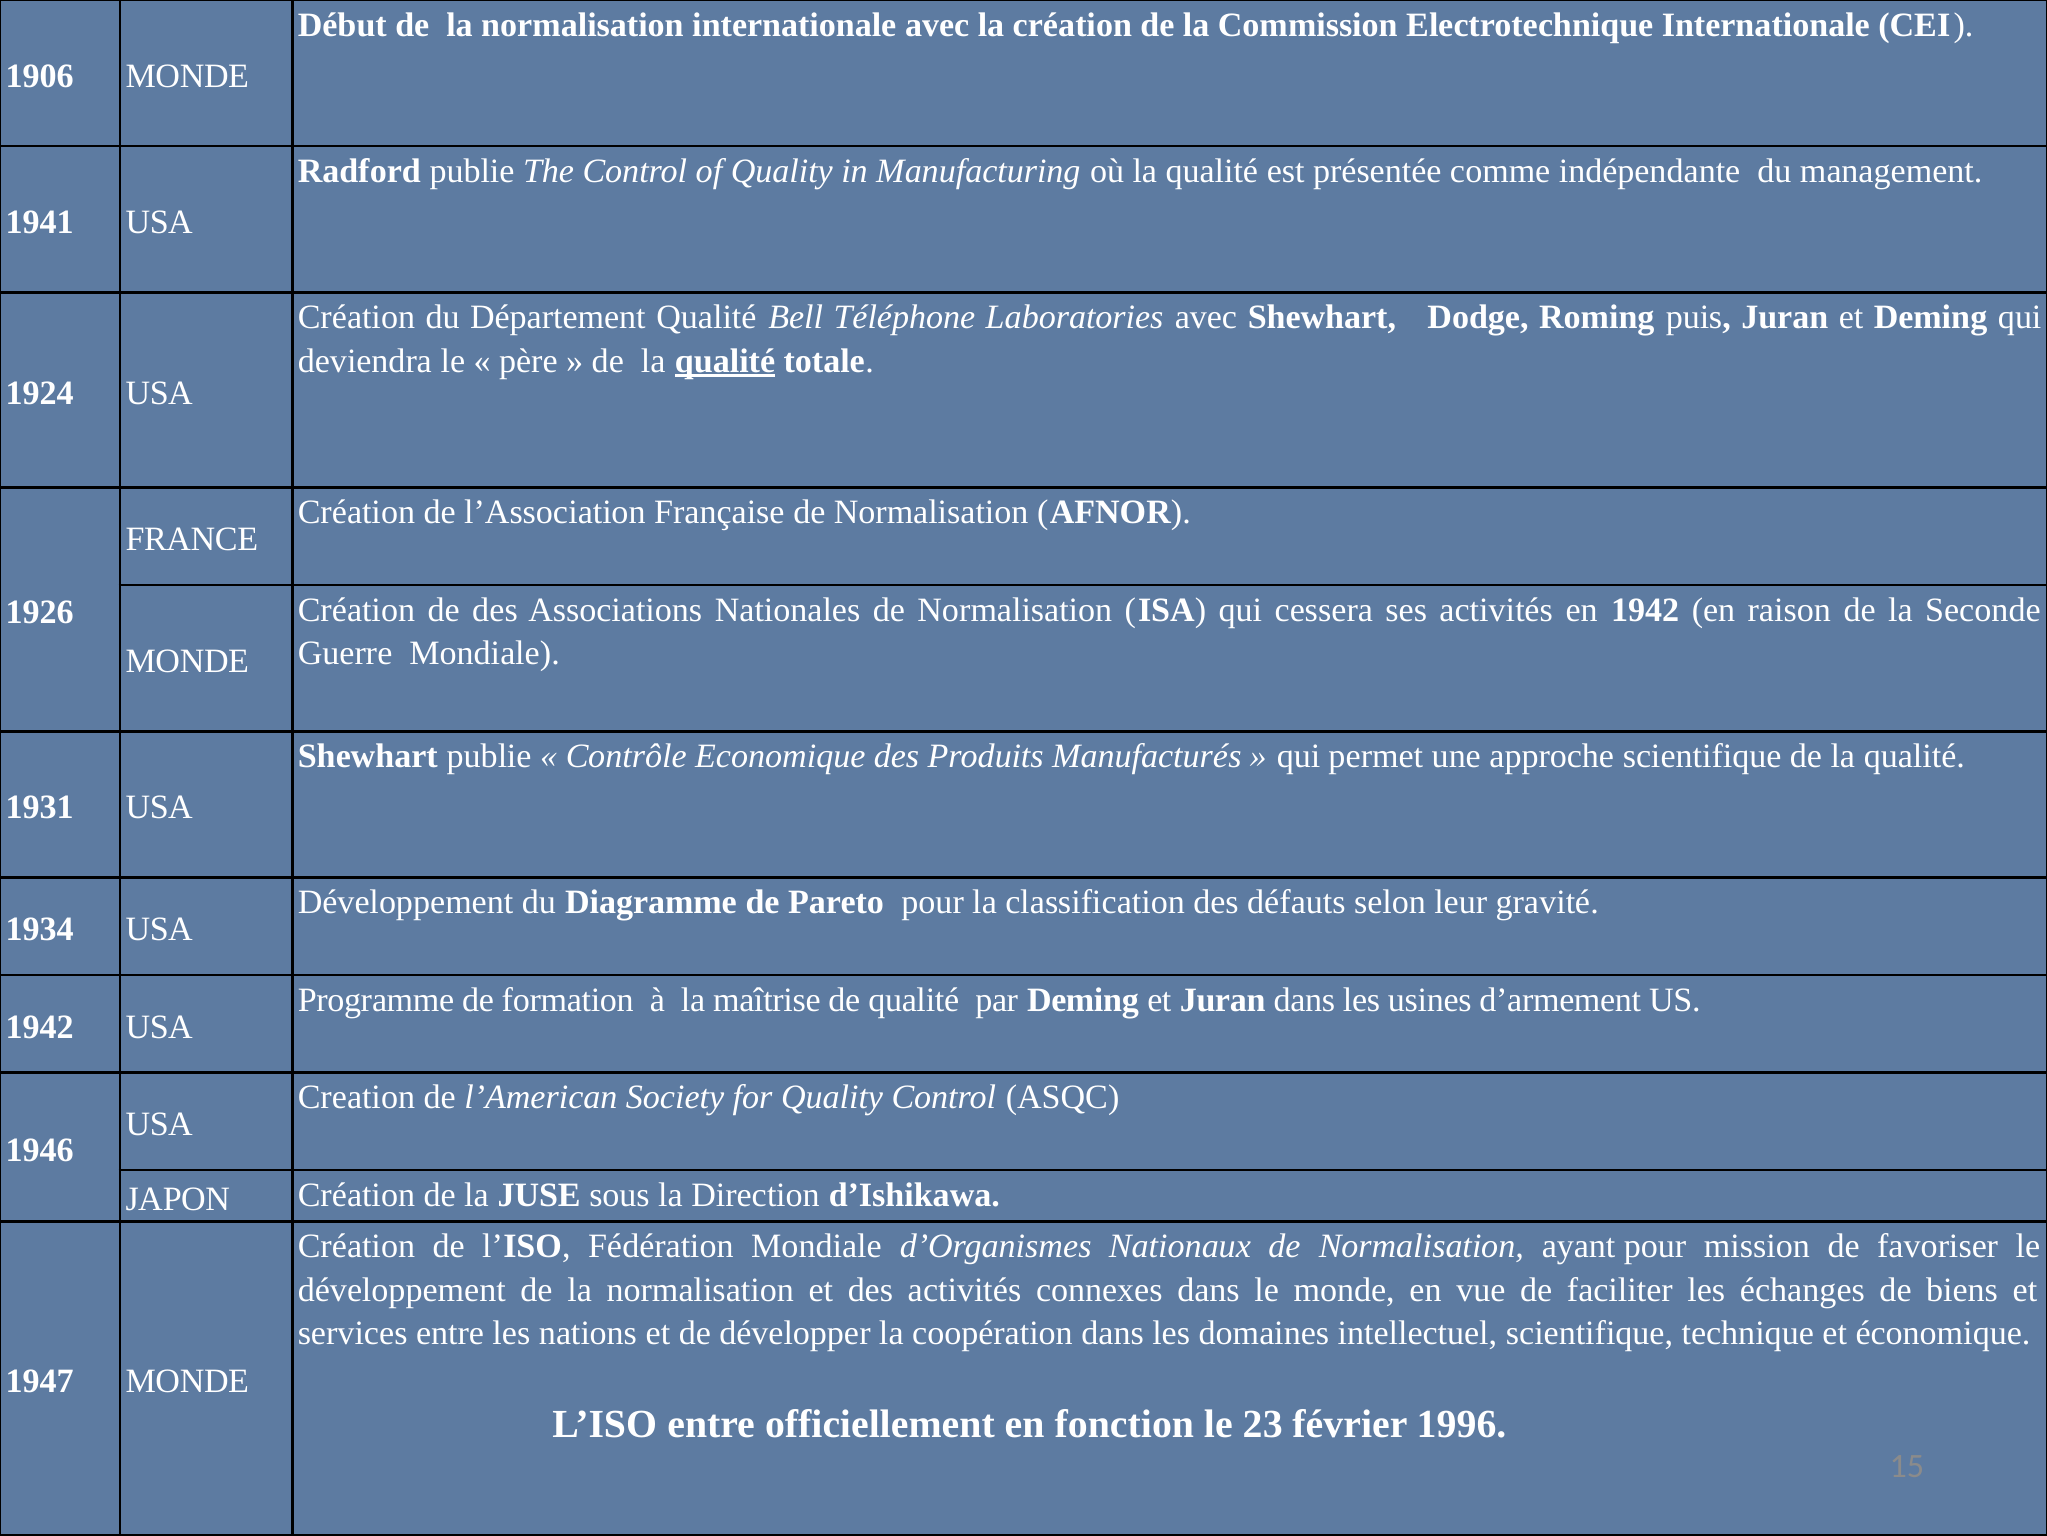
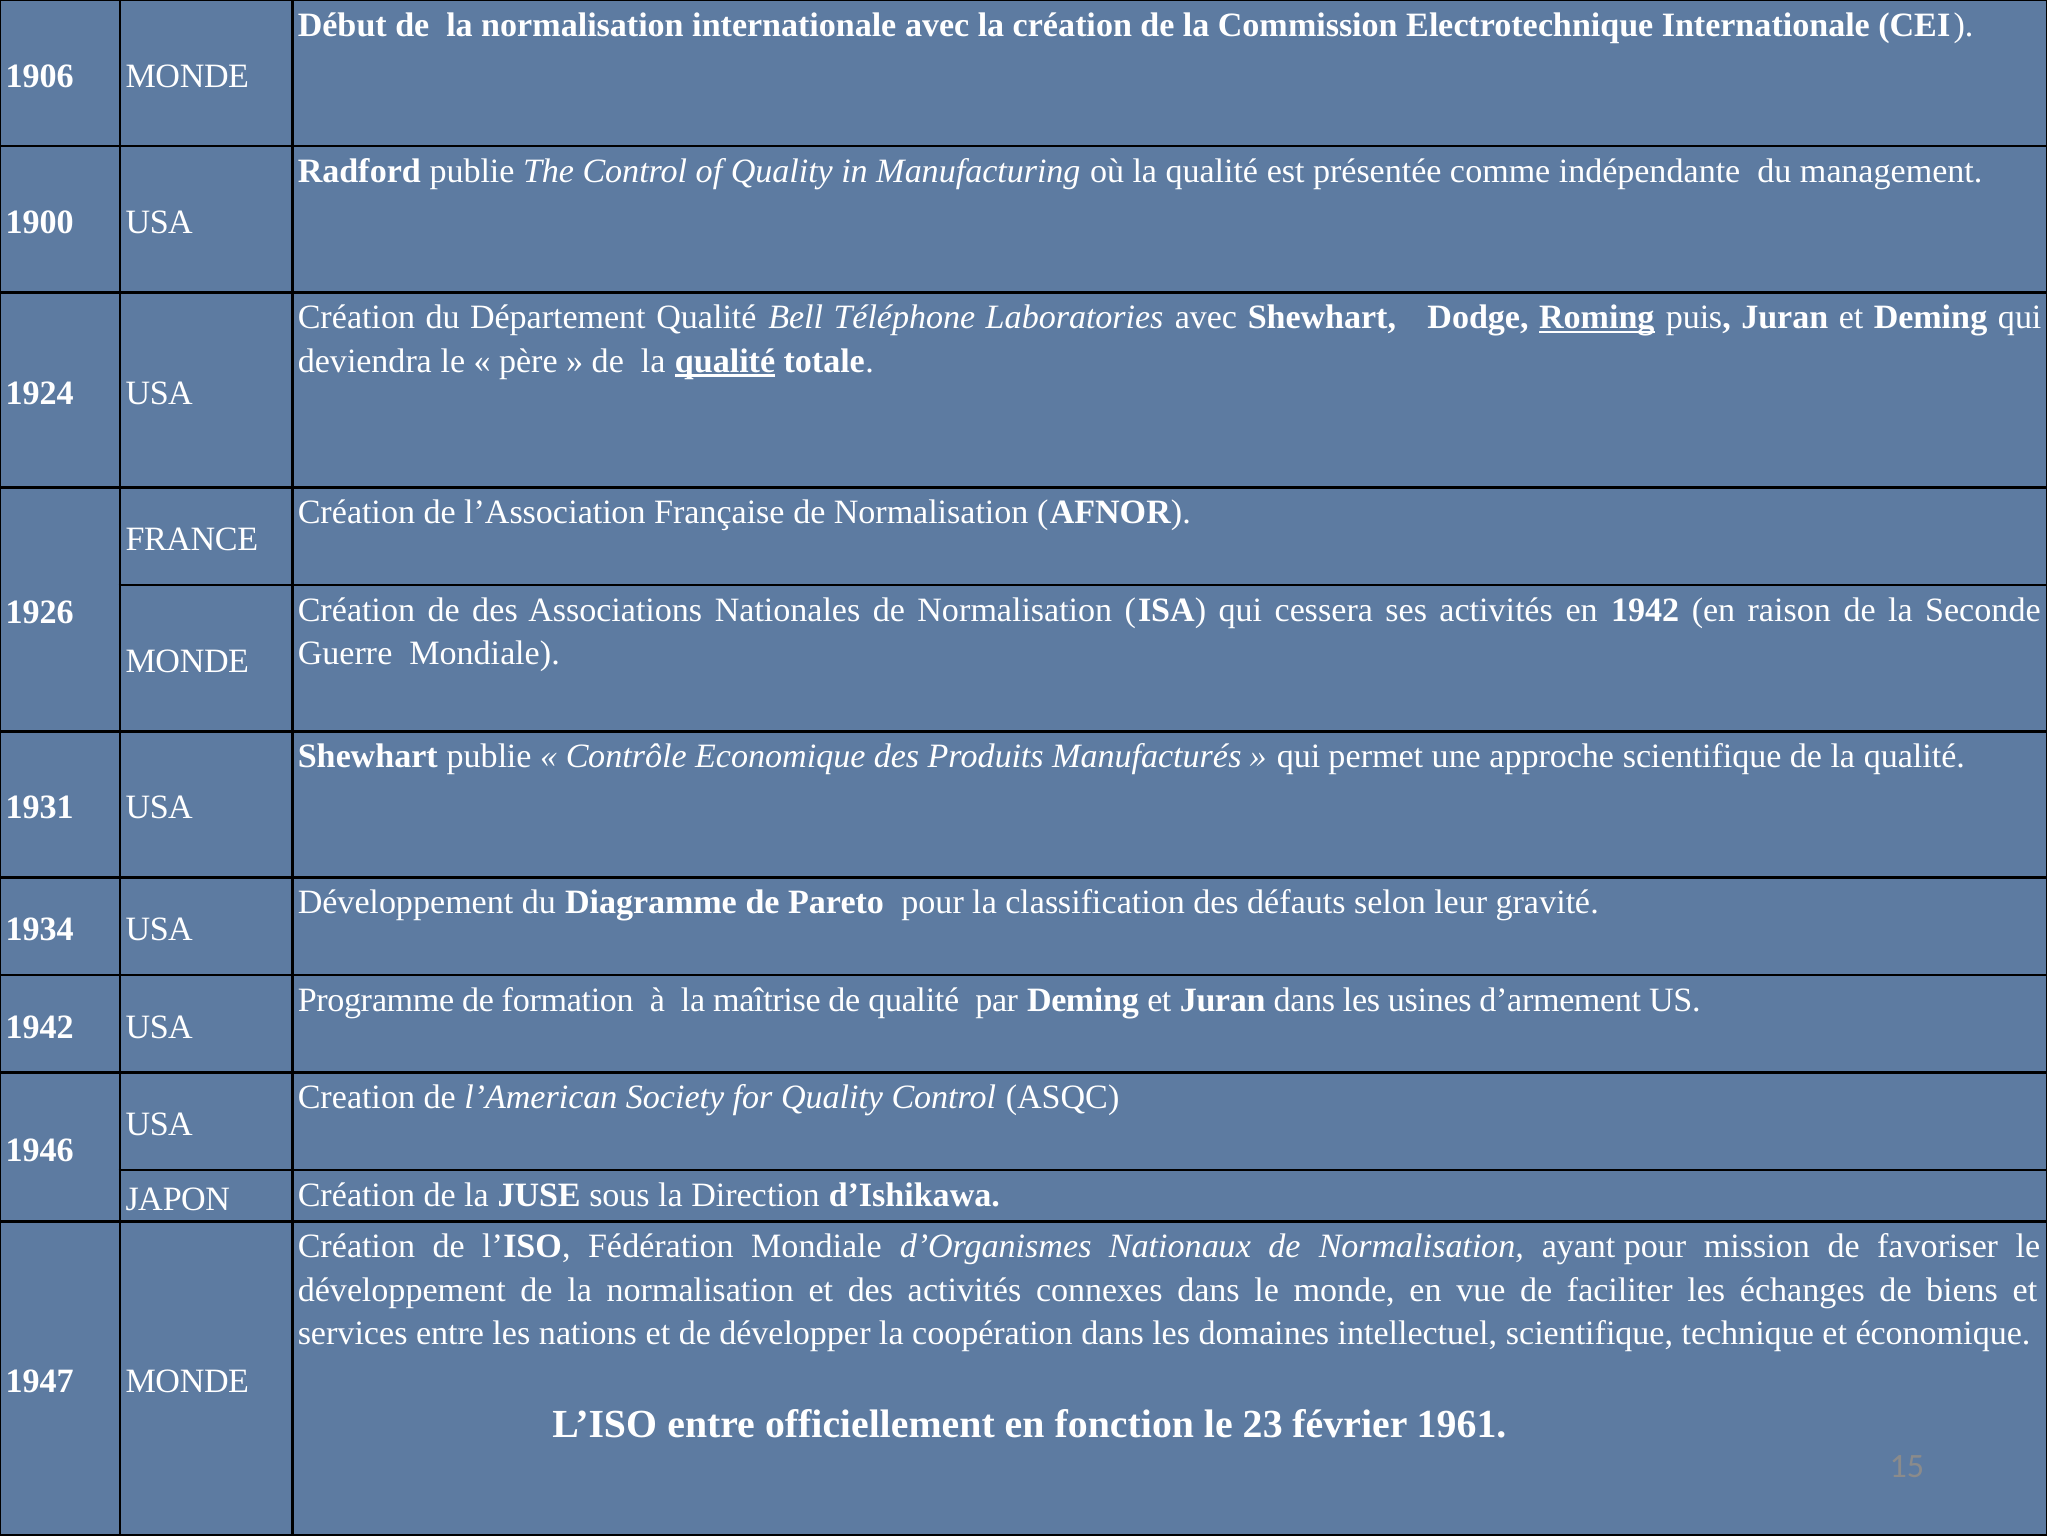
1941: 1941 -> 1900
Roming underline: none -> present
1996: 1996 -> 1961
